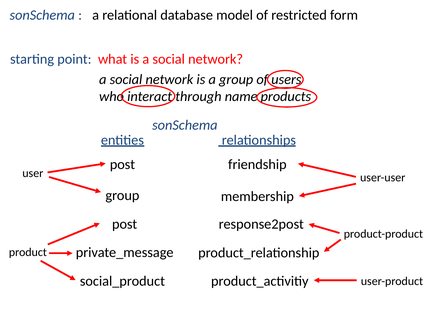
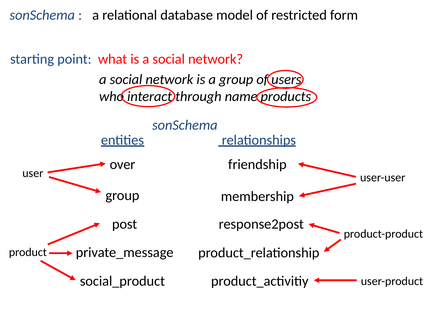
post at (122, 164): post -> over
